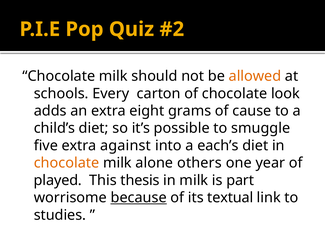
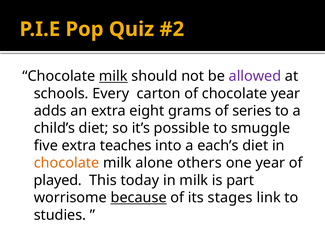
milk at (113, 76) underline: none -> present
allowed colour: orange -> purple
chocolate look: look -> year
cause: cause -> series
against: against -> teaches
thesis: thesis -> today
textual: textual -> stages
